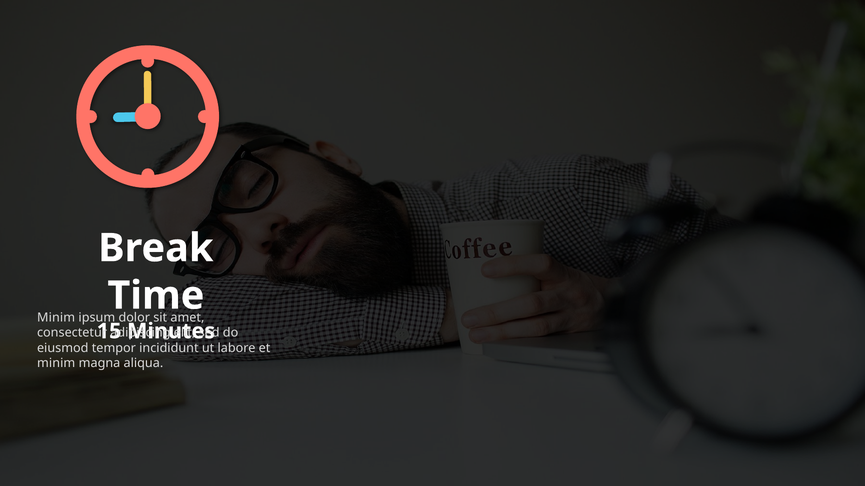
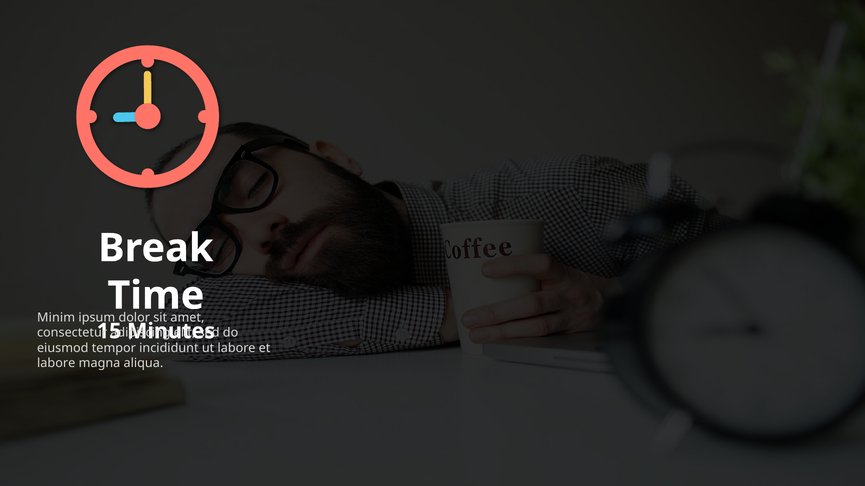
minim at (56, 364): minim -> labore
